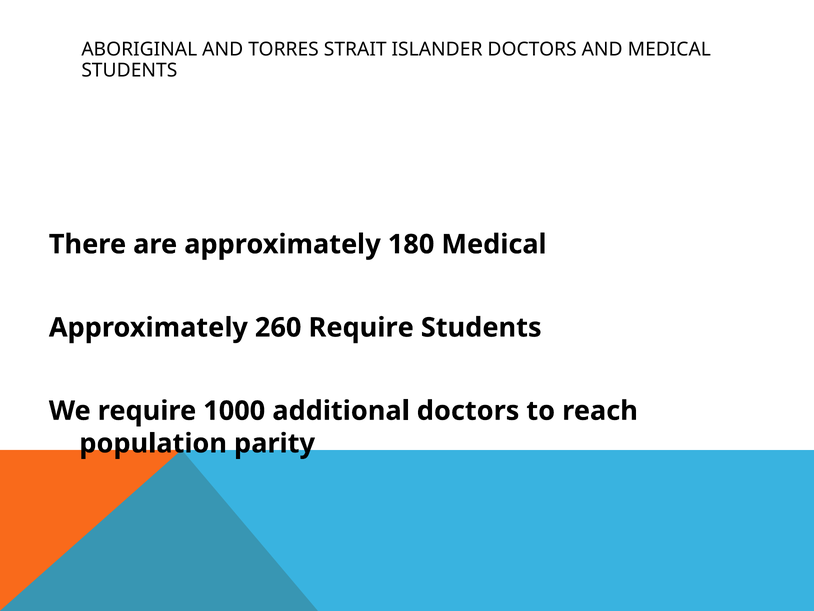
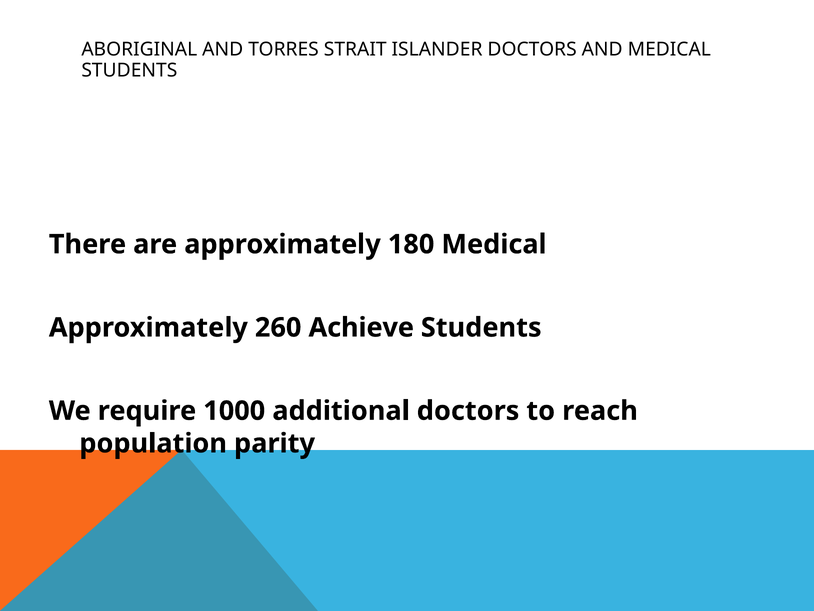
260 Require: Require -> Achieve
